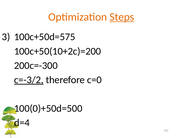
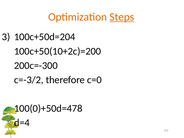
100c+50d=575: 100c+50d=575 -> 100c+50d=204
c=-3/2 underline: present -> none
100(0)+50d=500: 100(0)+50d=500 -> 100(0)+50d=478
